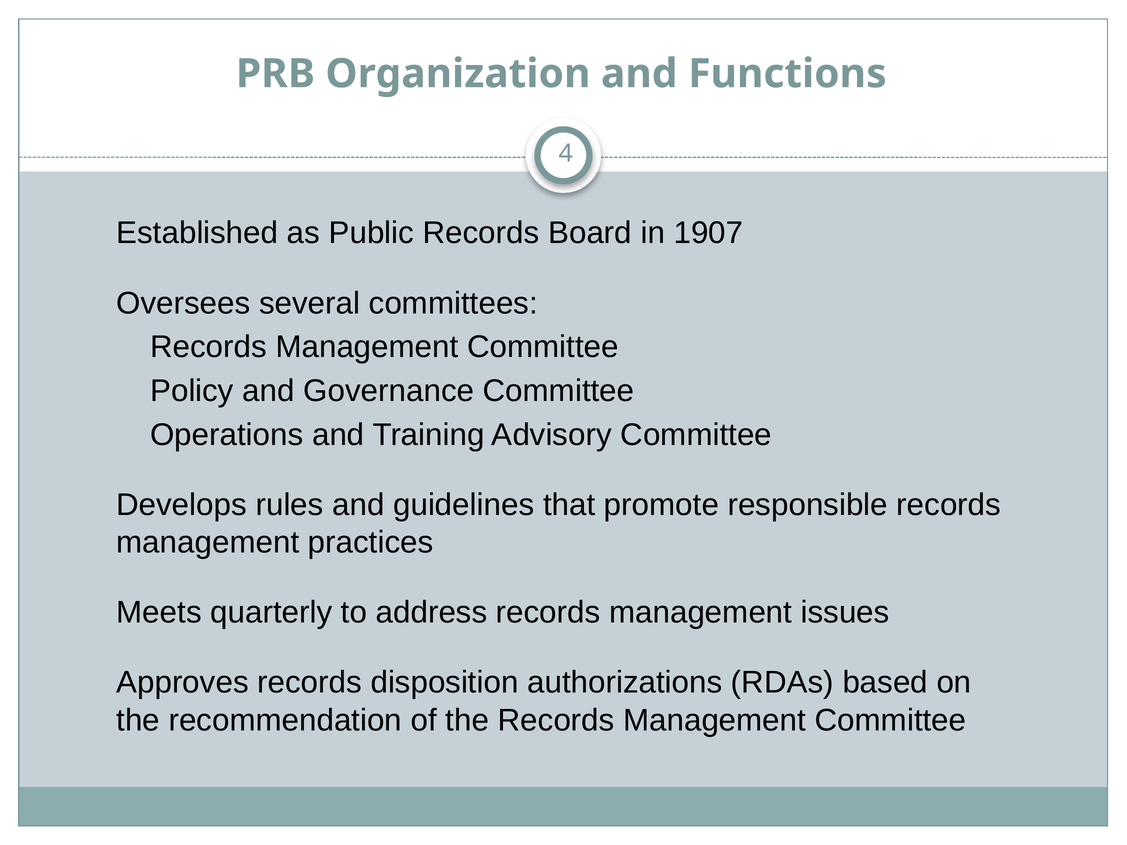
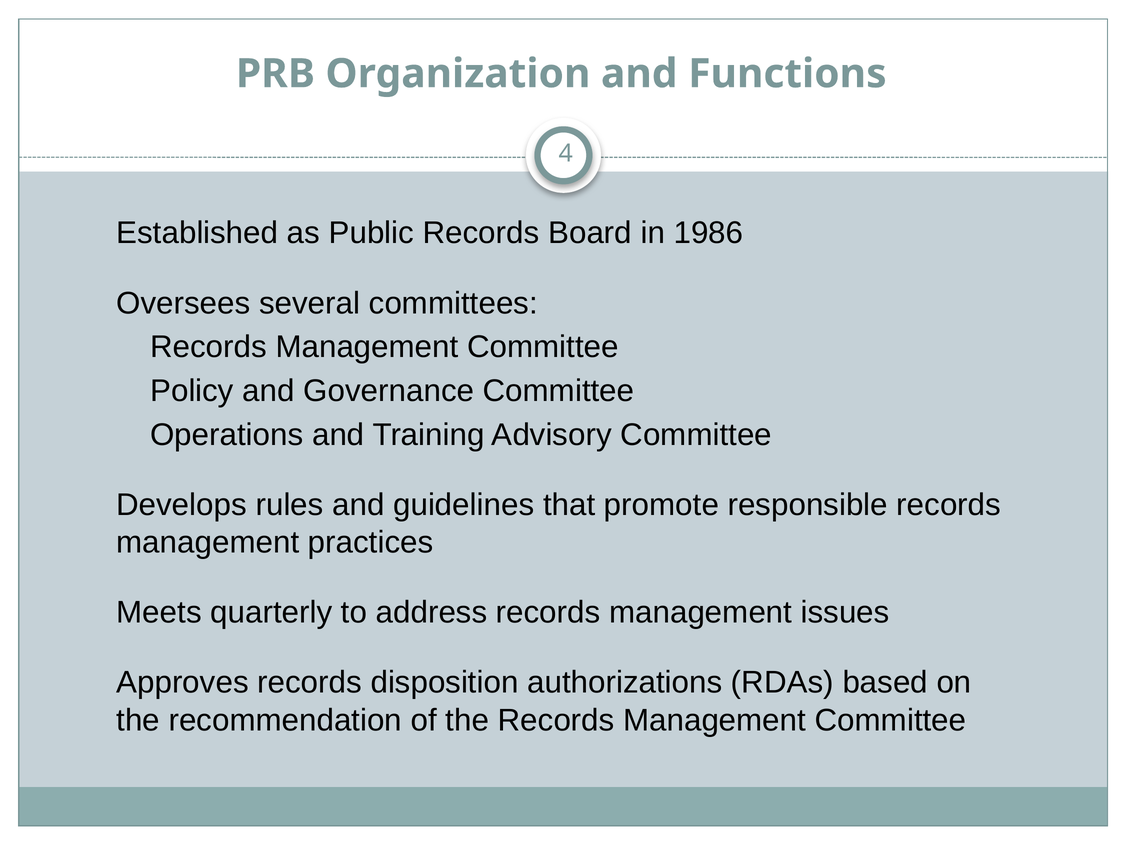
1907: 1907 -> 1986
